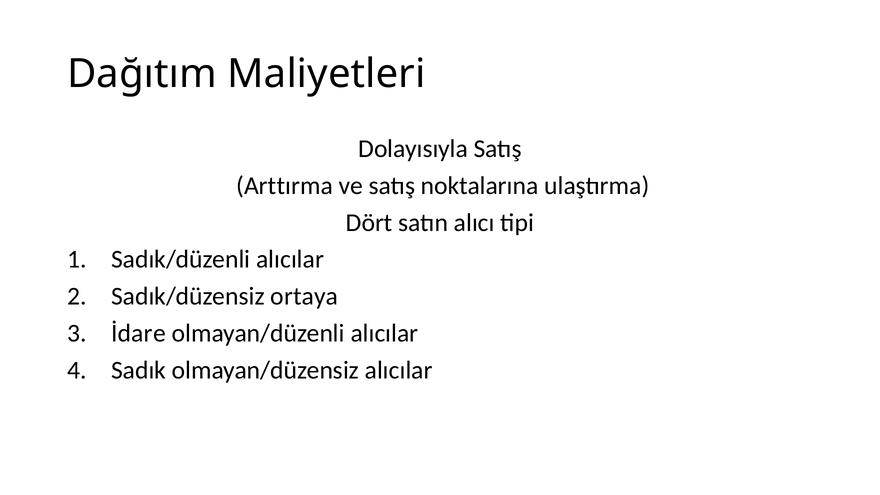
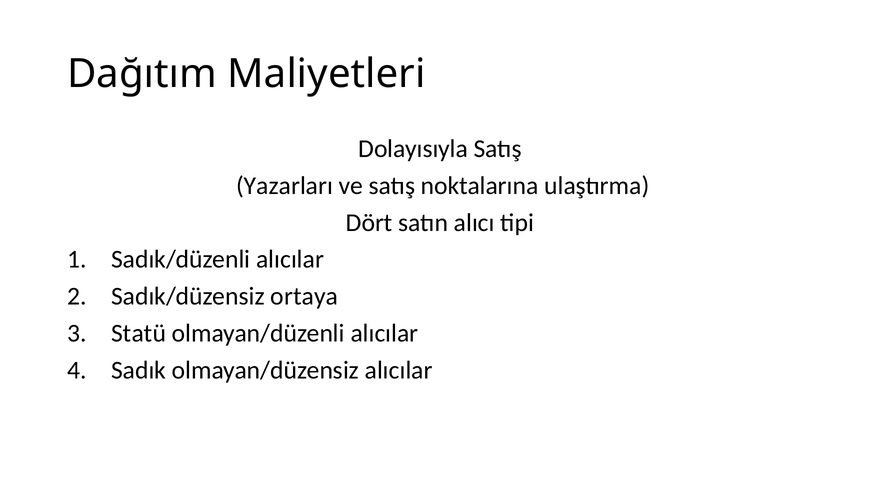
Arttırma: Arttırma -> Yazarları
İdare: İdare -> Statü
